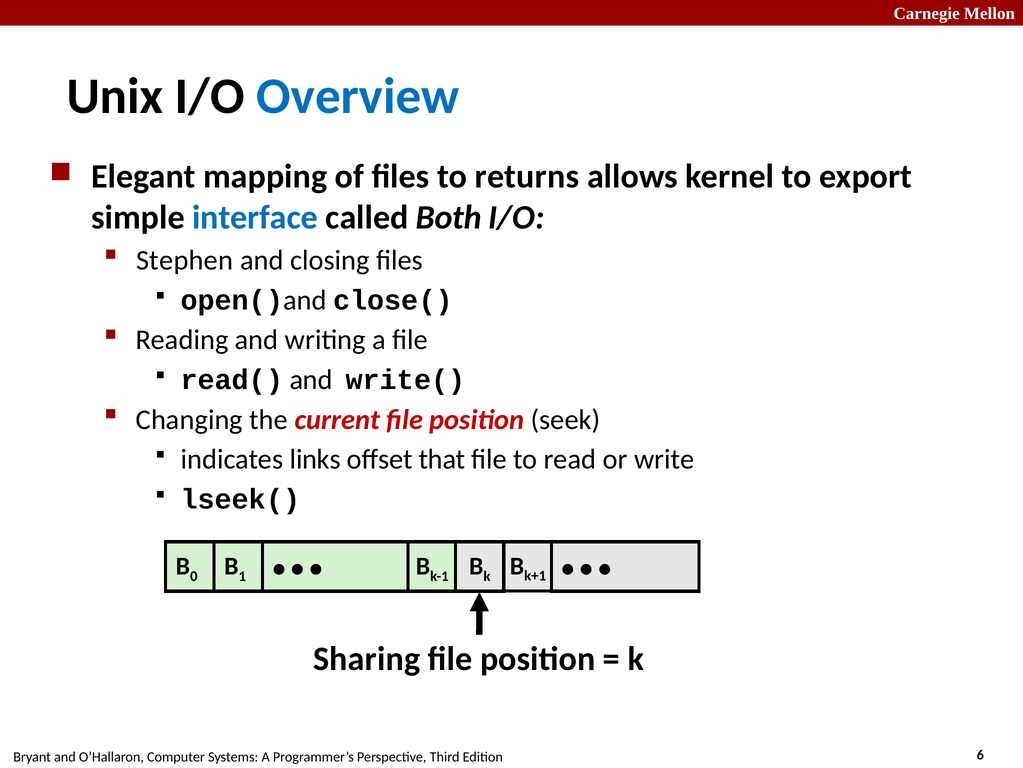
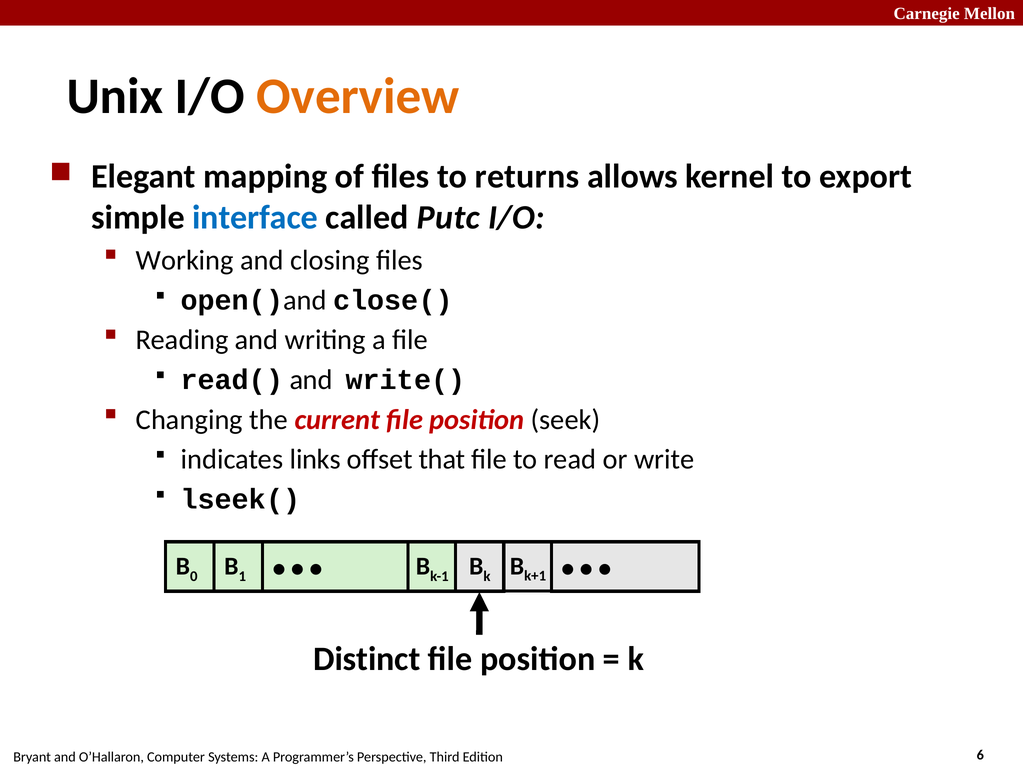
Overview colour: blue -> orange
Both: Both -> Putc
Stephen: Stephen -> Working
Sharing: Sharing -> Distinct
